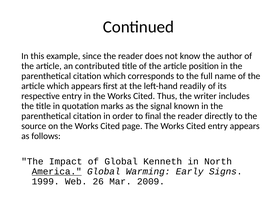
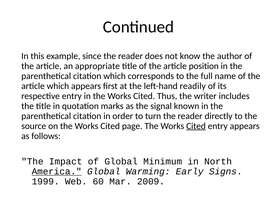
contributed: contributed -> appropriate
final: final -> turn
Cited at (196, 126) underline: none -> present
Kenneth: Kenneth -> Minimum
26: 26 -> 60
